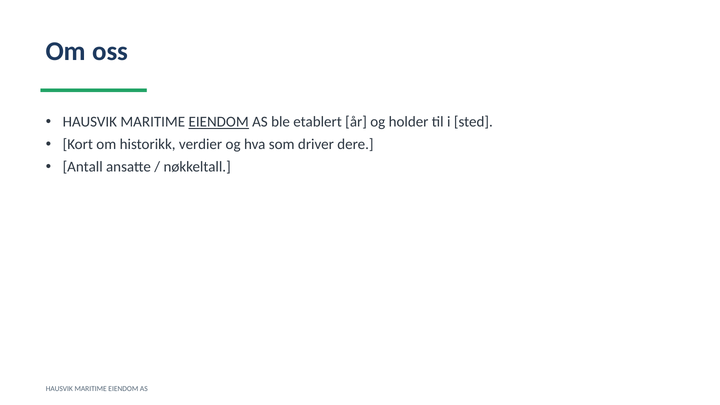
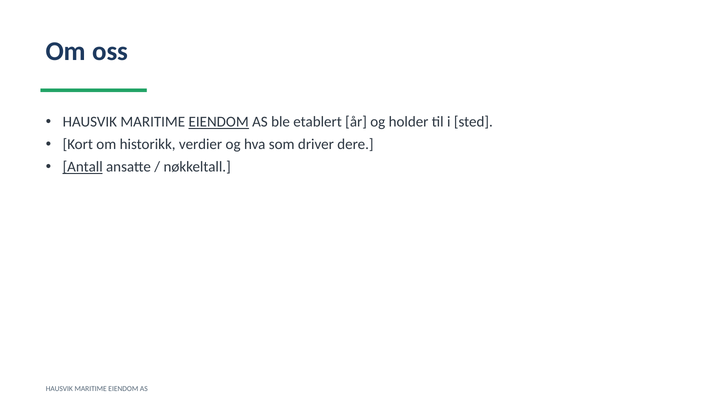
Antall underline: none -> present
